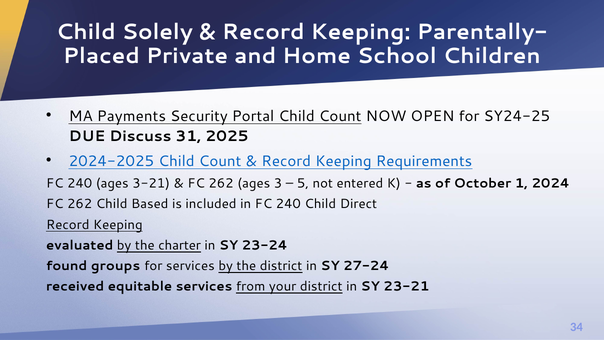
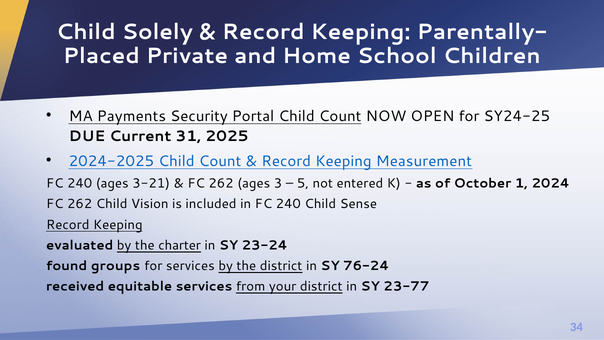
Discuss: Discuss -> Current
Requirements: Requirements -> Measurement
Based: Based -> Vision
Direct: Direct -> Sense
27-24: 27-24 -> 76-24
23-21: 23-21 -> 23-77
